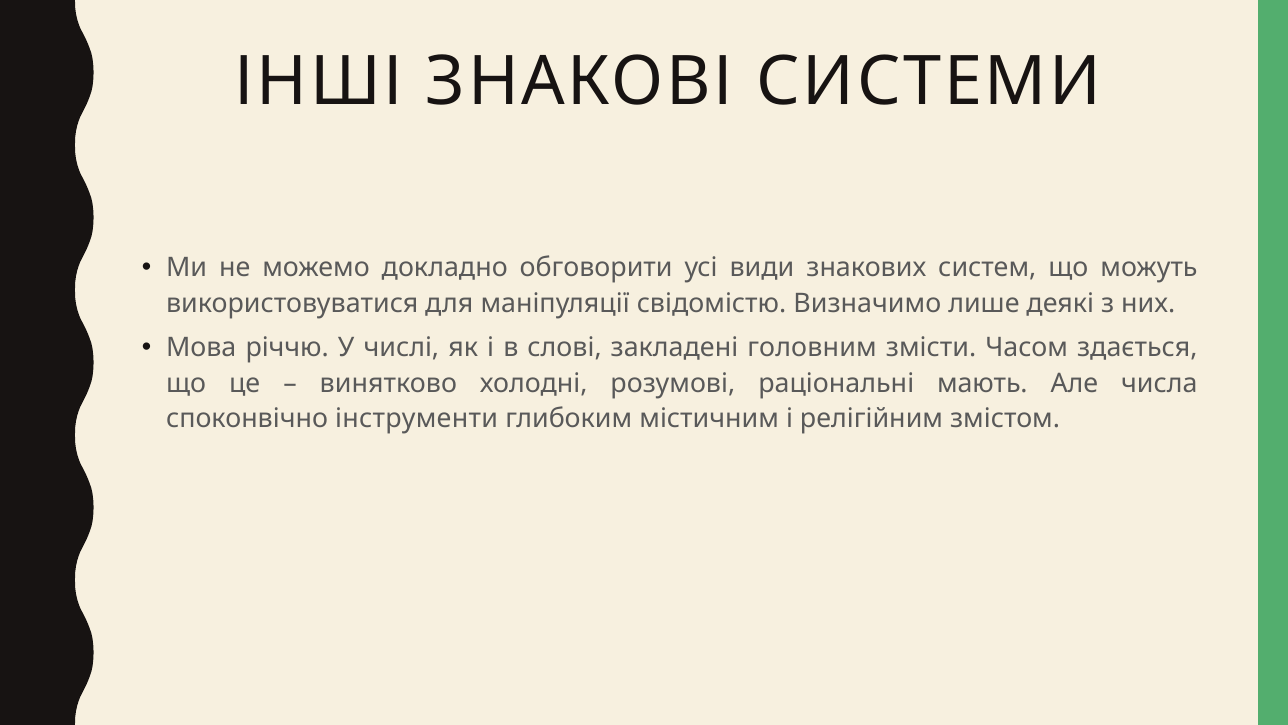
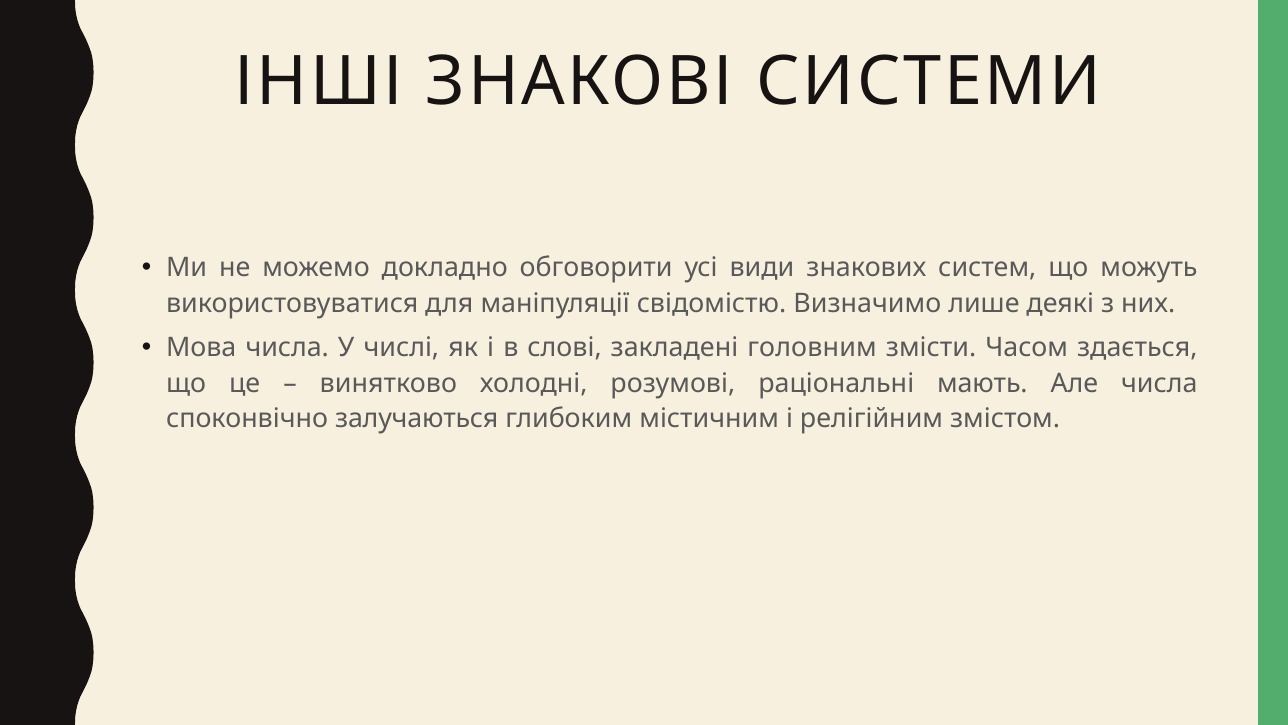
Мова річчю: річчю -> числа
інструменти: інструменти -> залучаються
